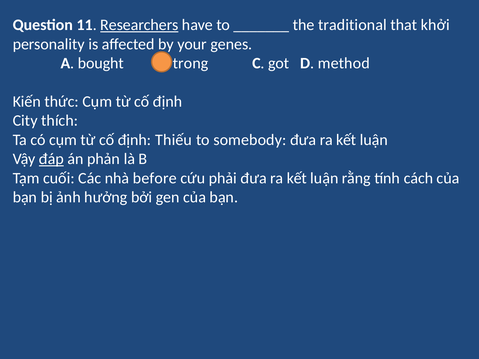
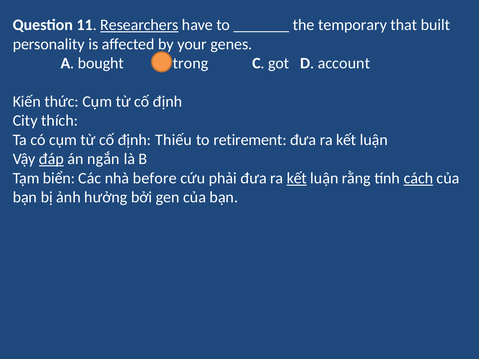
traditional: traditional -> temporary
khởi: khởi -> built
method: method -> account
somebody: somebody -> retirement
phản: phản -> ngắn
cuối: cuối -> biển
kết at (297, 178) underline: none -> present
cách underline: none -> present
